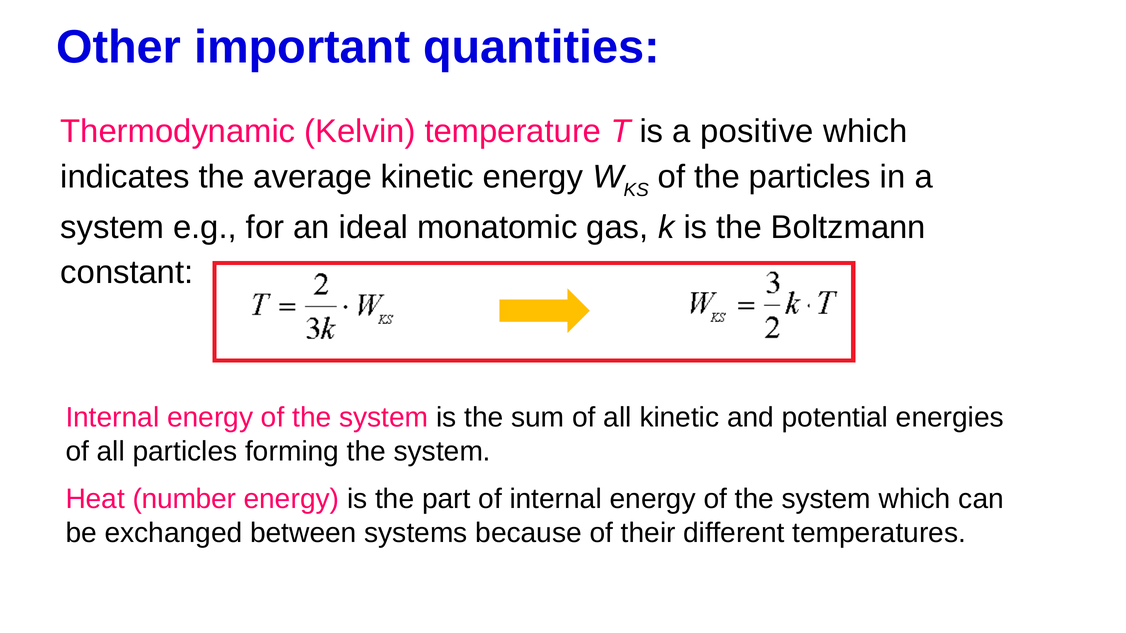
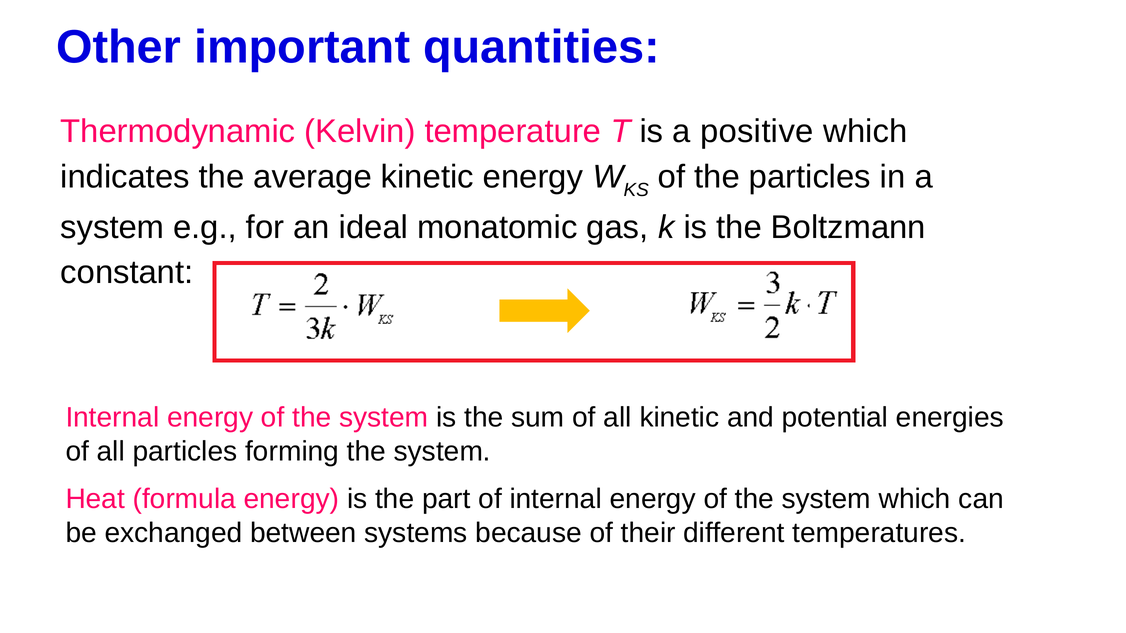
number: number -> formula
